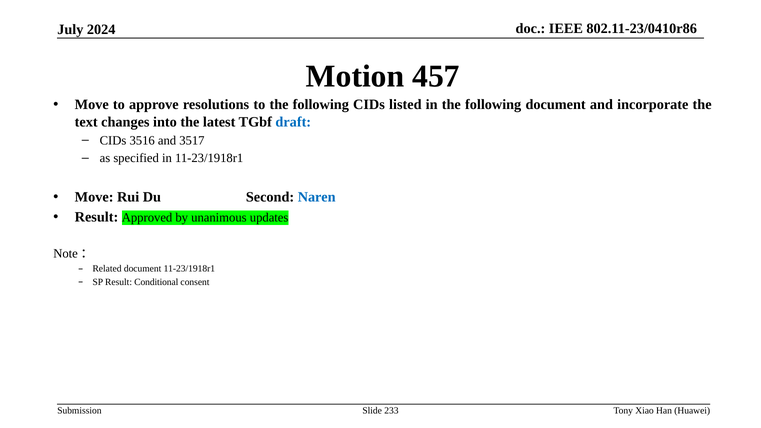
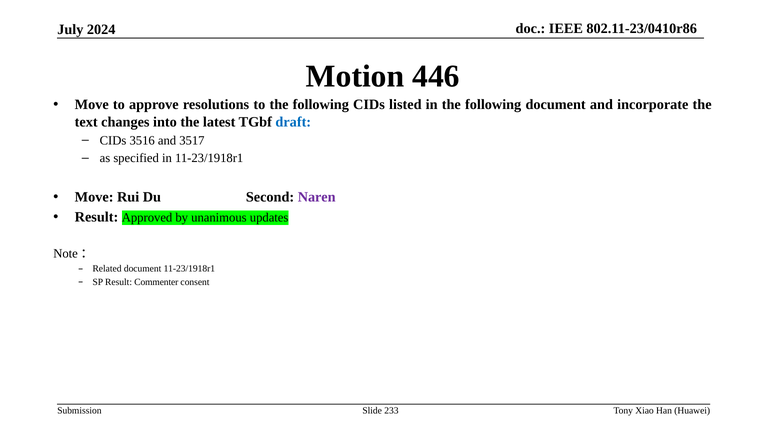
457: 457 -> 446
Naren colour: blue -> purple
Conditional: Conditional -> Commenter
